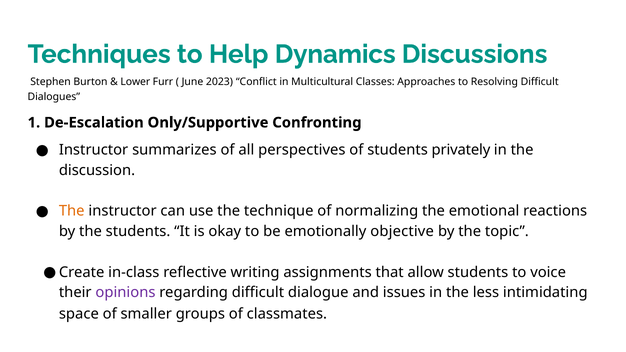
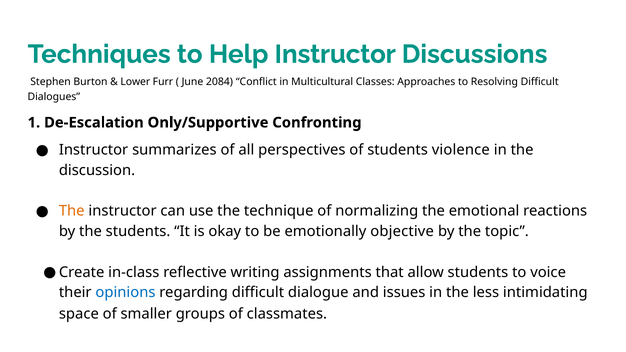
Help Dynamics: Dynamics -> Instructor
2023: 2023 -> 2084
privately: privately -> violence
opinions colour: purple -> blue
